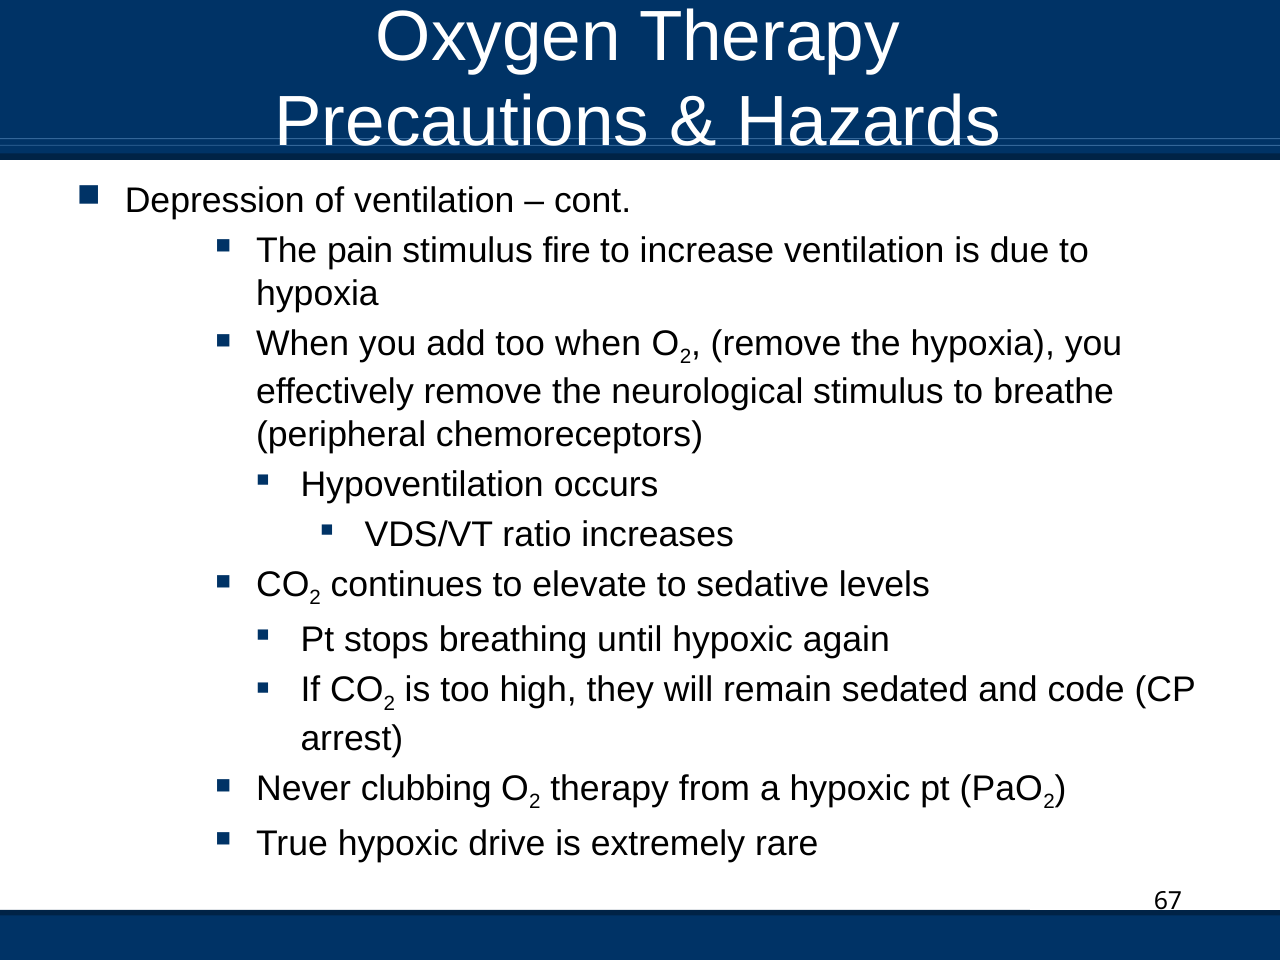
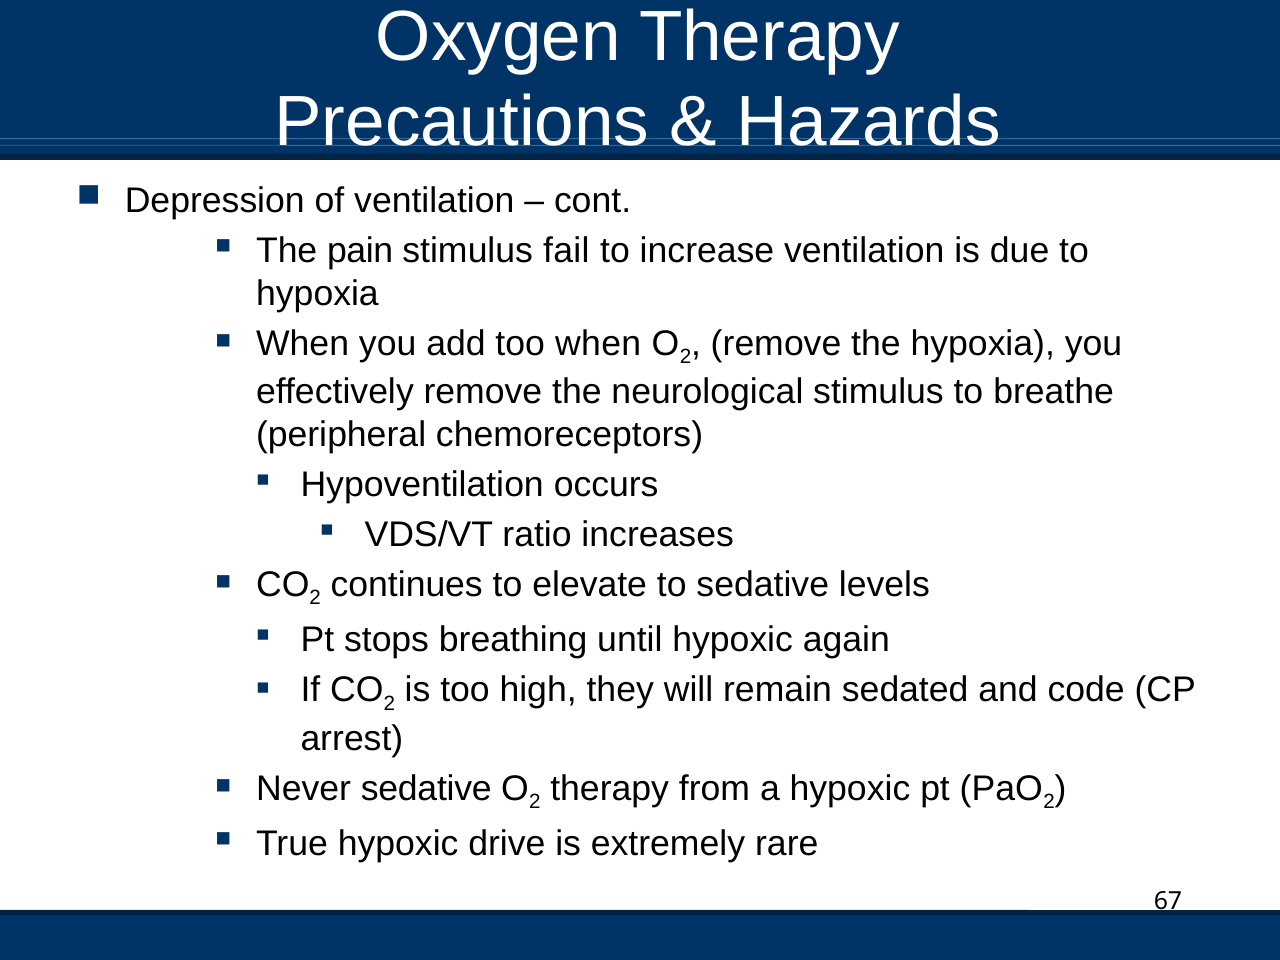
fire: fire -> fail
Never clubbing: clubbing -> sedative
